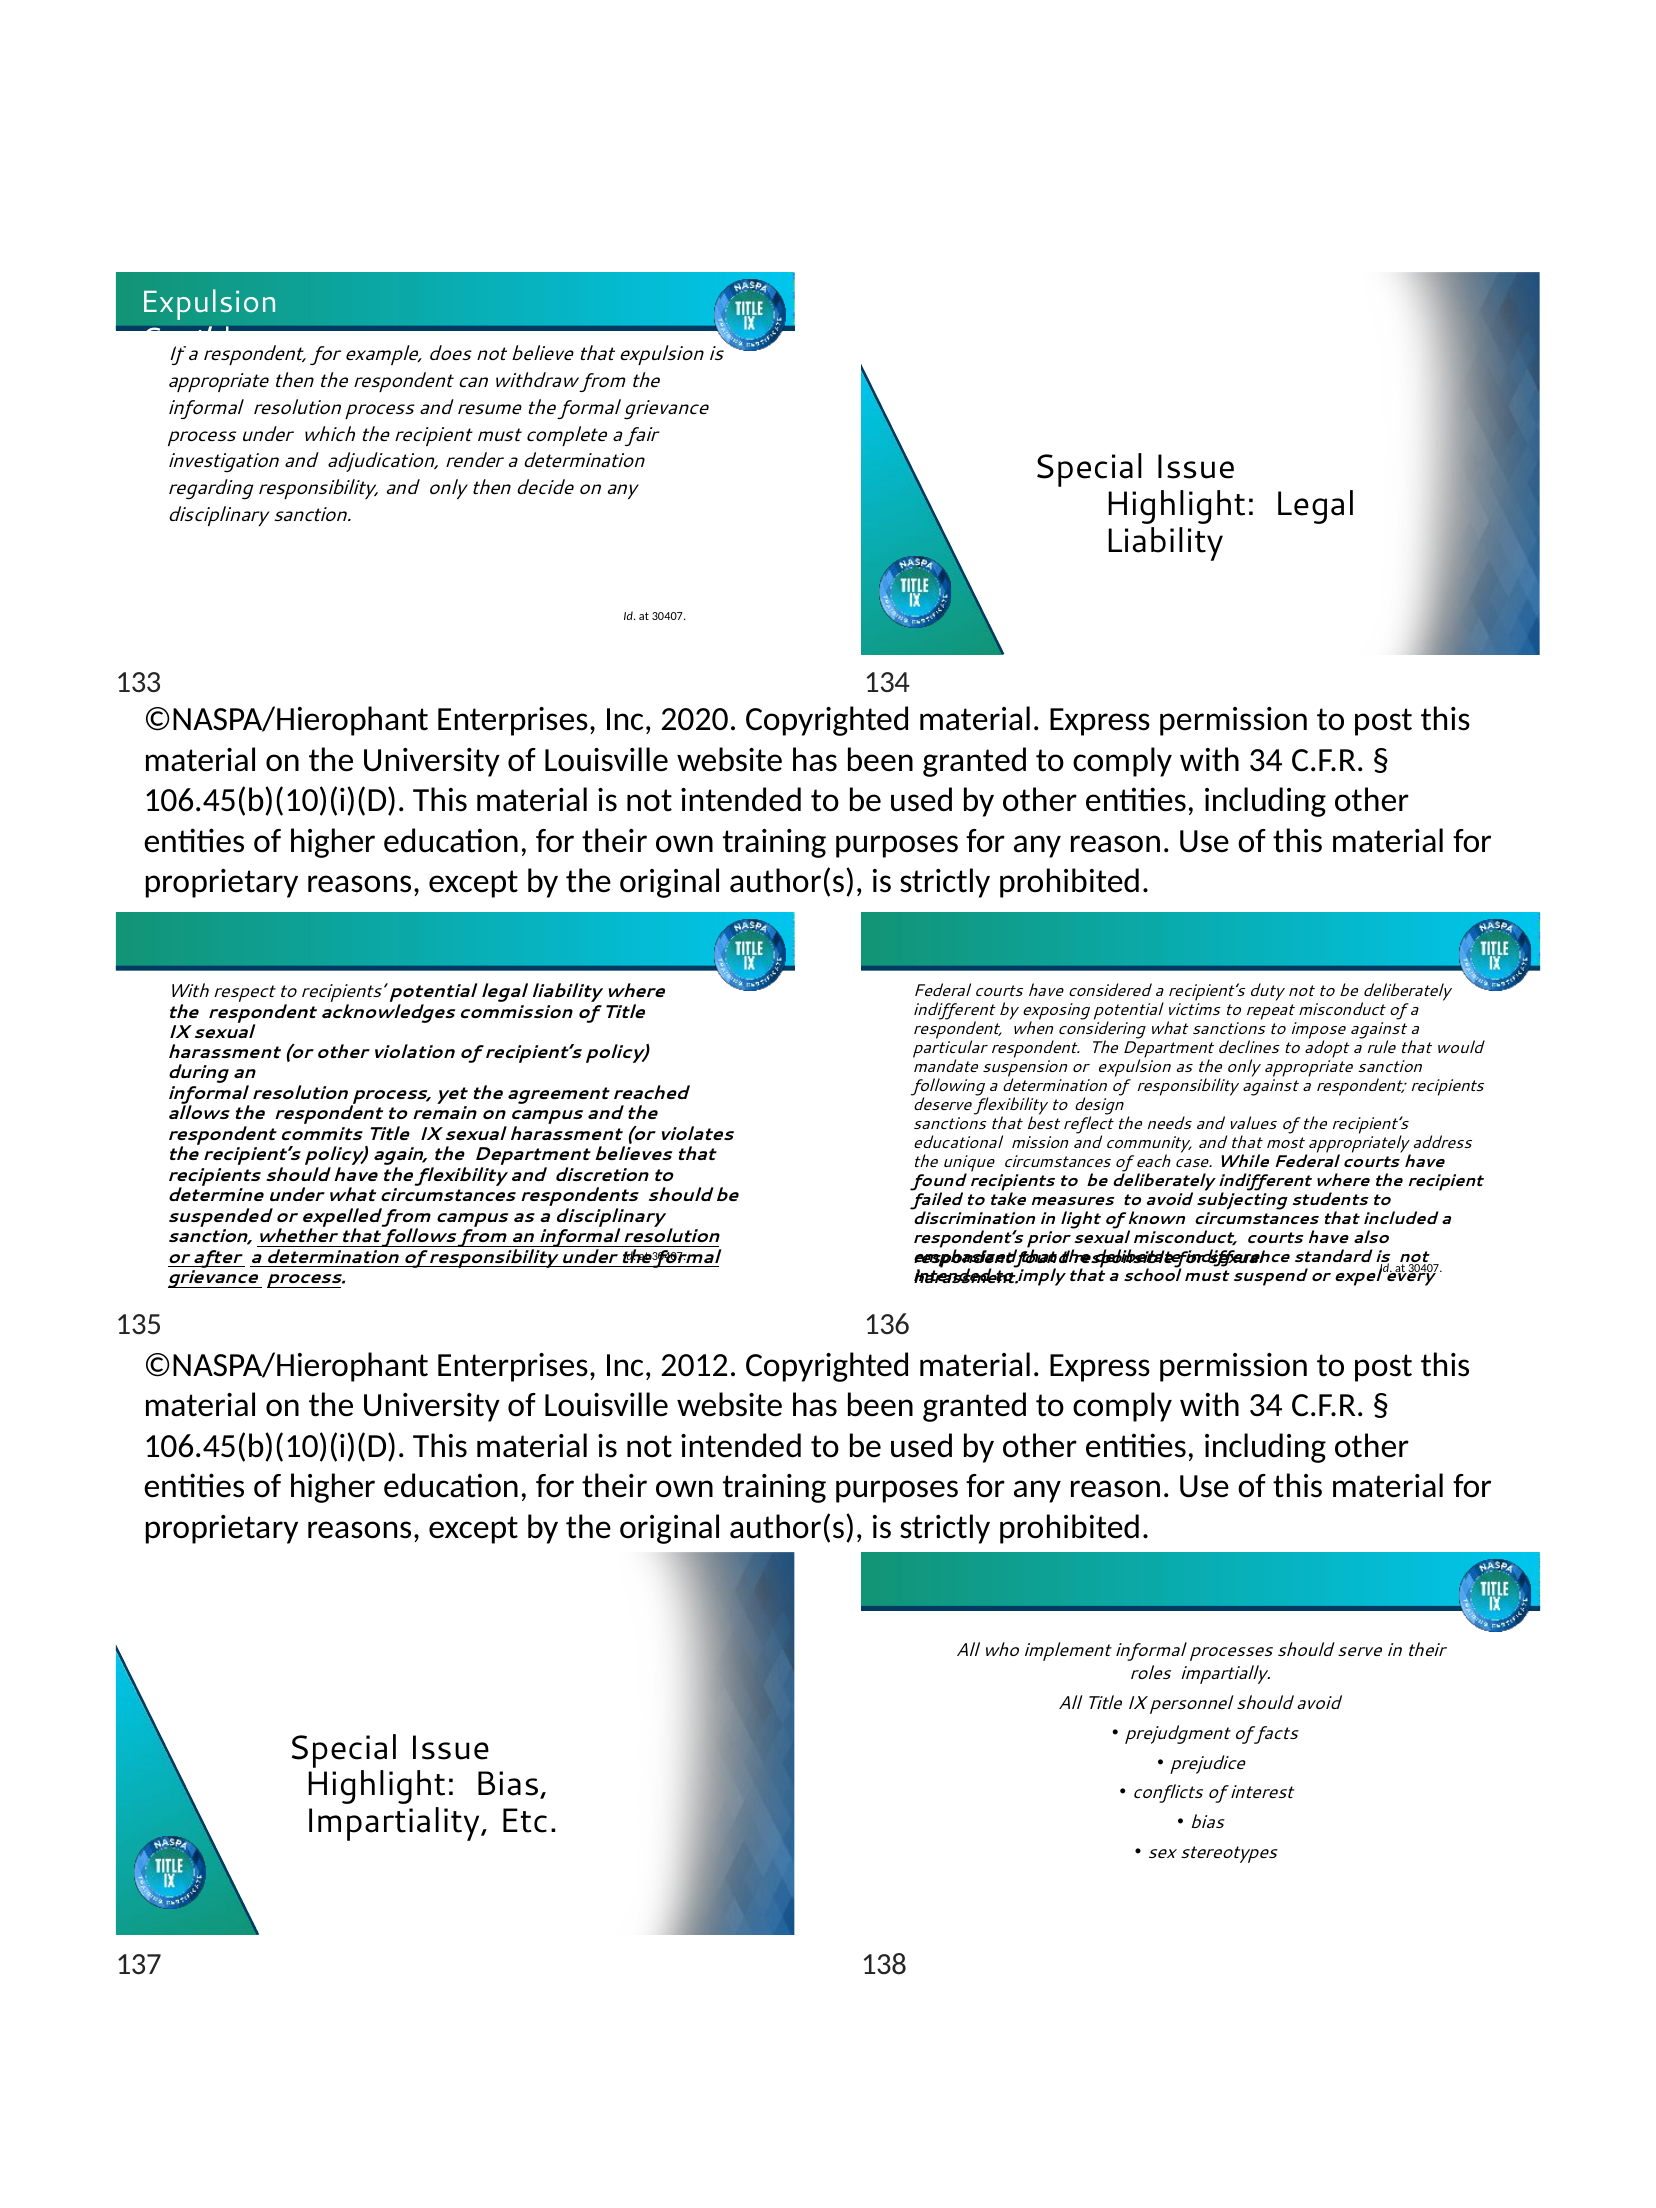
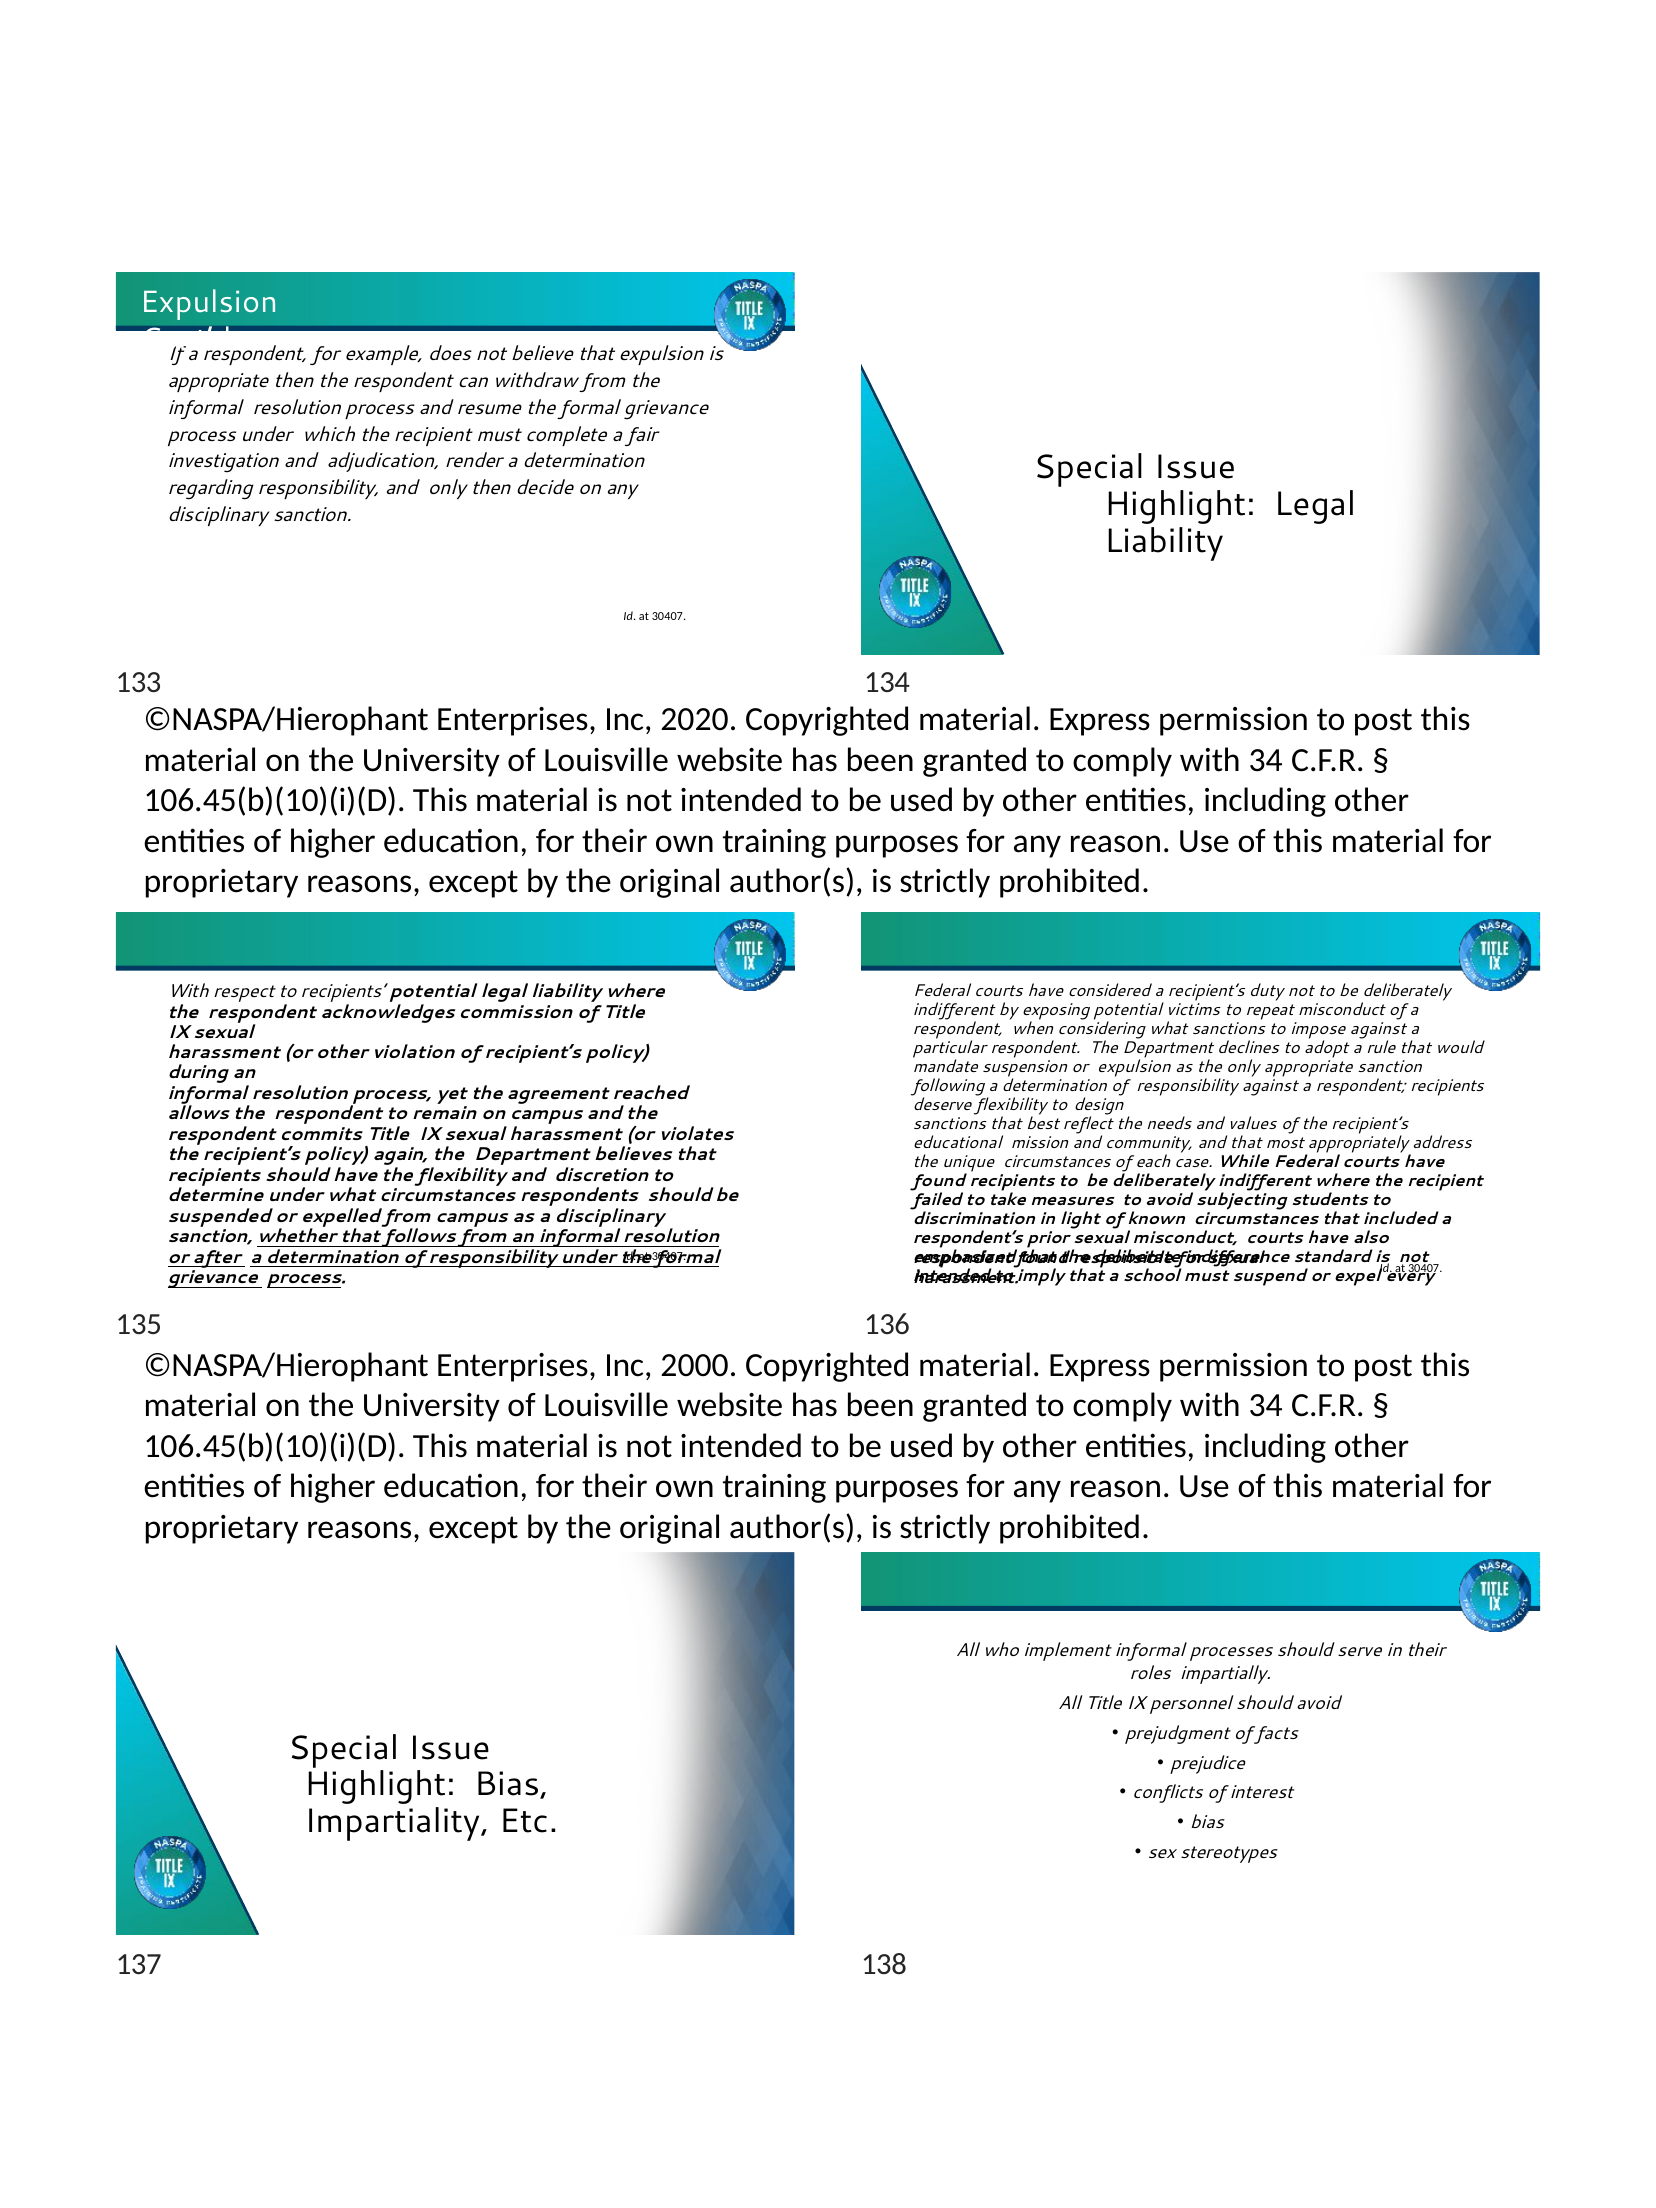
2012: 2012 -> 2000
